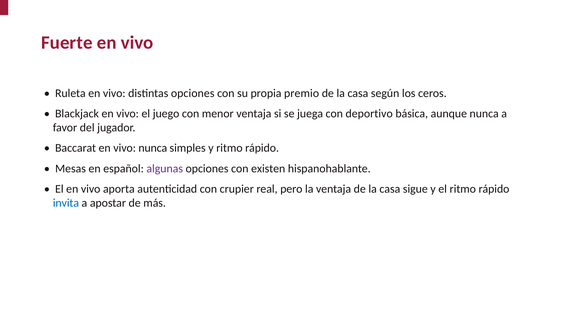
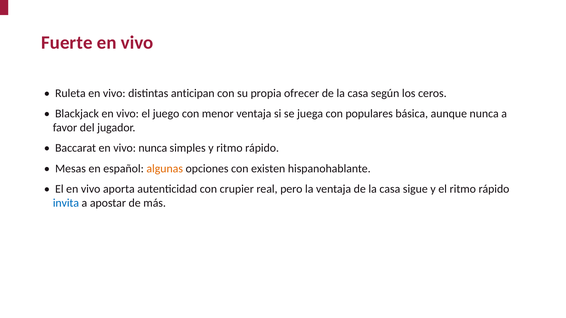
distintas opciones: opciones -> anticipan
premio: premio -> ofrecer
deportivo: deportivo -> populares
algunas colour: purple -> orange
